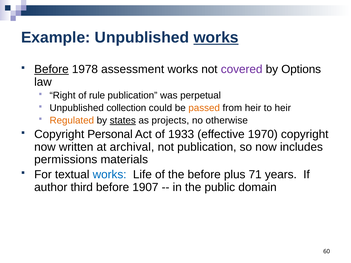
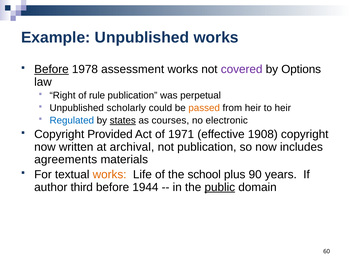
works at (216, 38) underline: present -> none
collection: collection -> scholarly
Regulated colour: orange -> blue
projects: projects -> courses
otherwise: otherwise -> electronic
Personal: Personal -> Provided
1933: 1933 -> 1971
1970: 1970 -> 1908
permissions: permissions -> agreements
works at (110, 175) colour: blue -> orange
the before: before -> school
71: 71 -> 90
1907: 1907 -> 1944
public underline: none -> present
